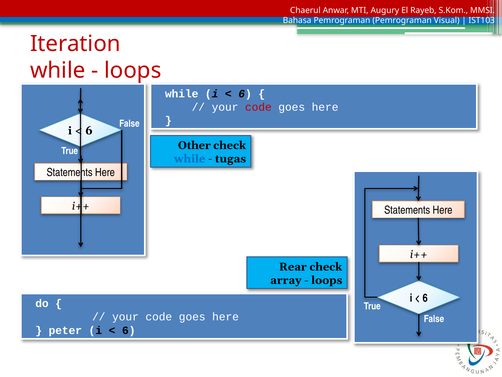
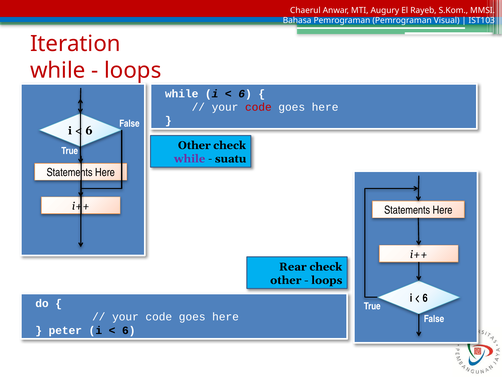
while at (190, 159) colour: blue -> purple
tugas: tugas -> suatu
array at (286, 280): array -> other
